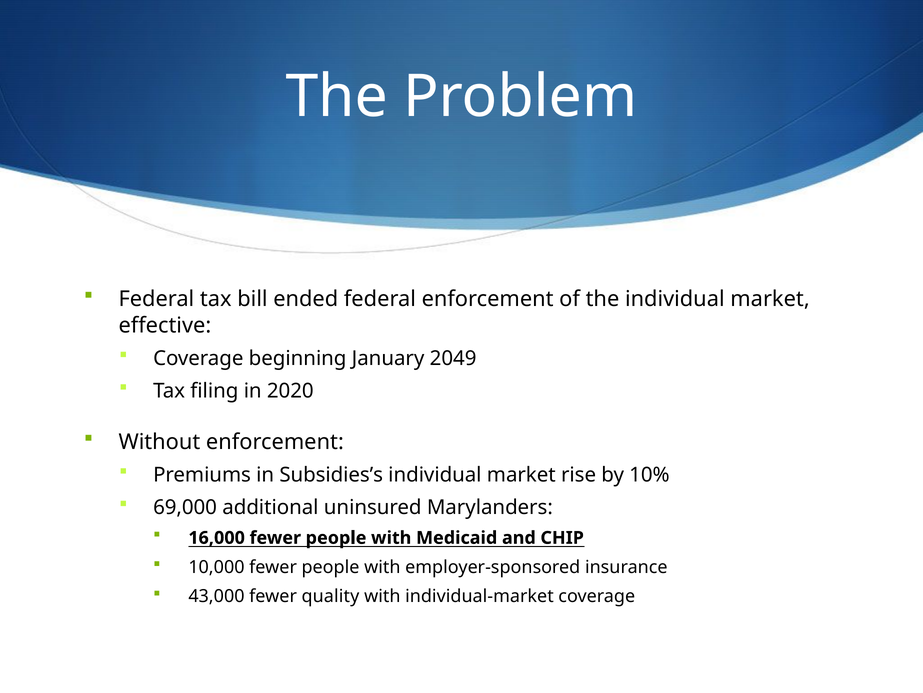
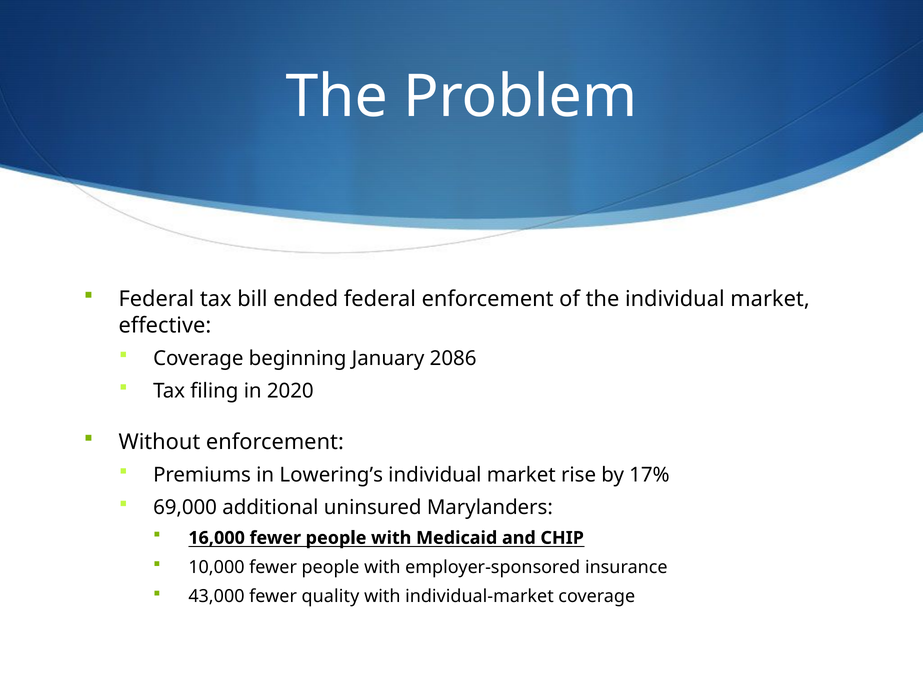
2049: 2049 -> 2086
Subsidies’s: Subsidies’s -> Lowering’s
10%: 10% -> 17%
